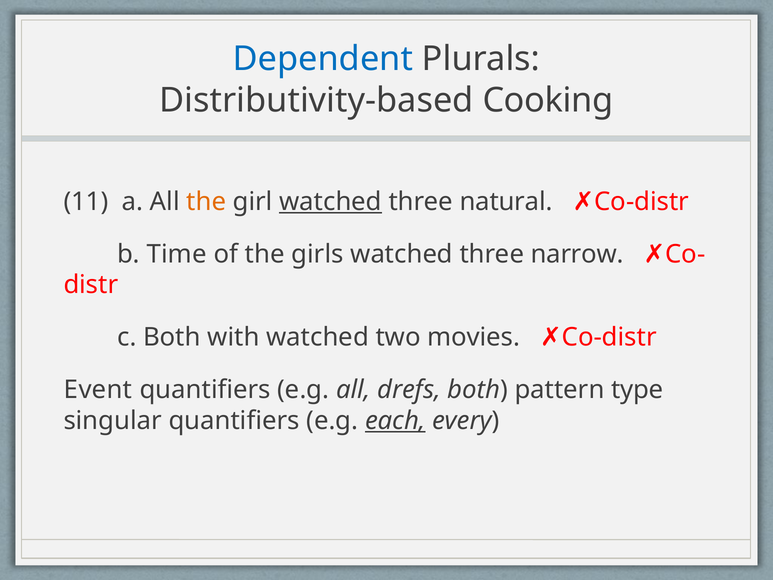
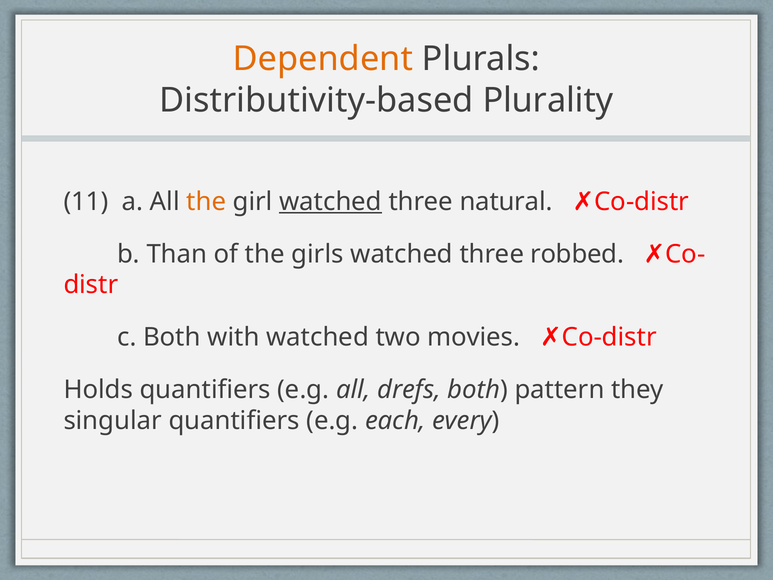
Dependent colour: blue -> orange
Cooking: Cooking -> Plurality
Time: Time -> Than
narrow: narrow -> robbed
Event: Event -> Holds
type: type -> they
each underline: present -> none
